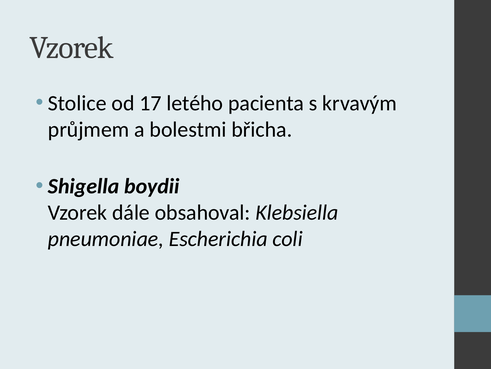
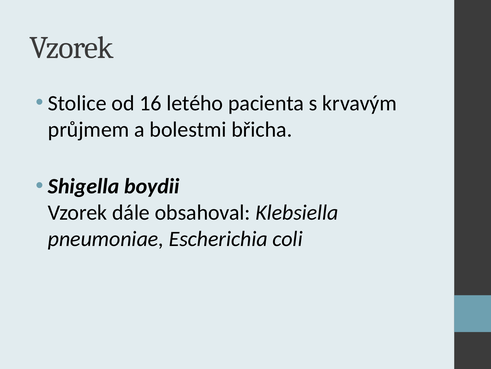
17: 17 -> 16
